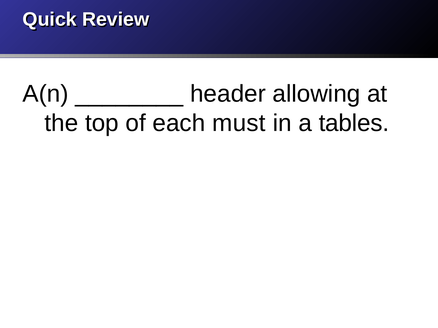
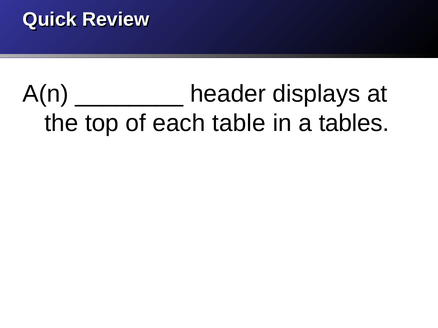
allowing: allowing -> displays
must: must -> table
